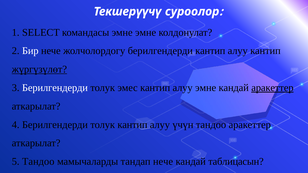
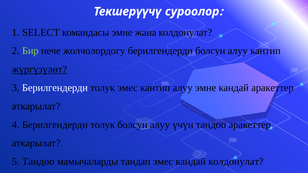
эмне эмне: эмне -> жана
Бир colour: white -> light green
берилгендерди кантип: кантип -> болсун
аракеттер at (272, 88) underline: present -> none
толук кантип: кантип -> болсун
тандап нече: нече -> эмес
кандай таблицасын: таблицасын -> колдонулат
